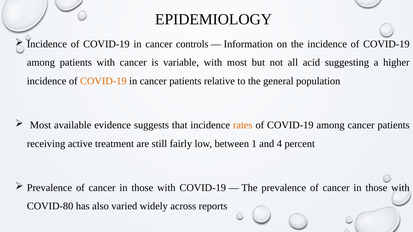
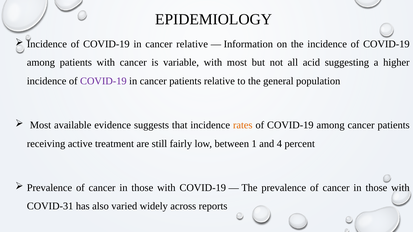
cancer controls: controls -> relative
COVID-19 at (103, 81) colour: orange -> purple
COVID-80: COVID-80 -> COVID-31
